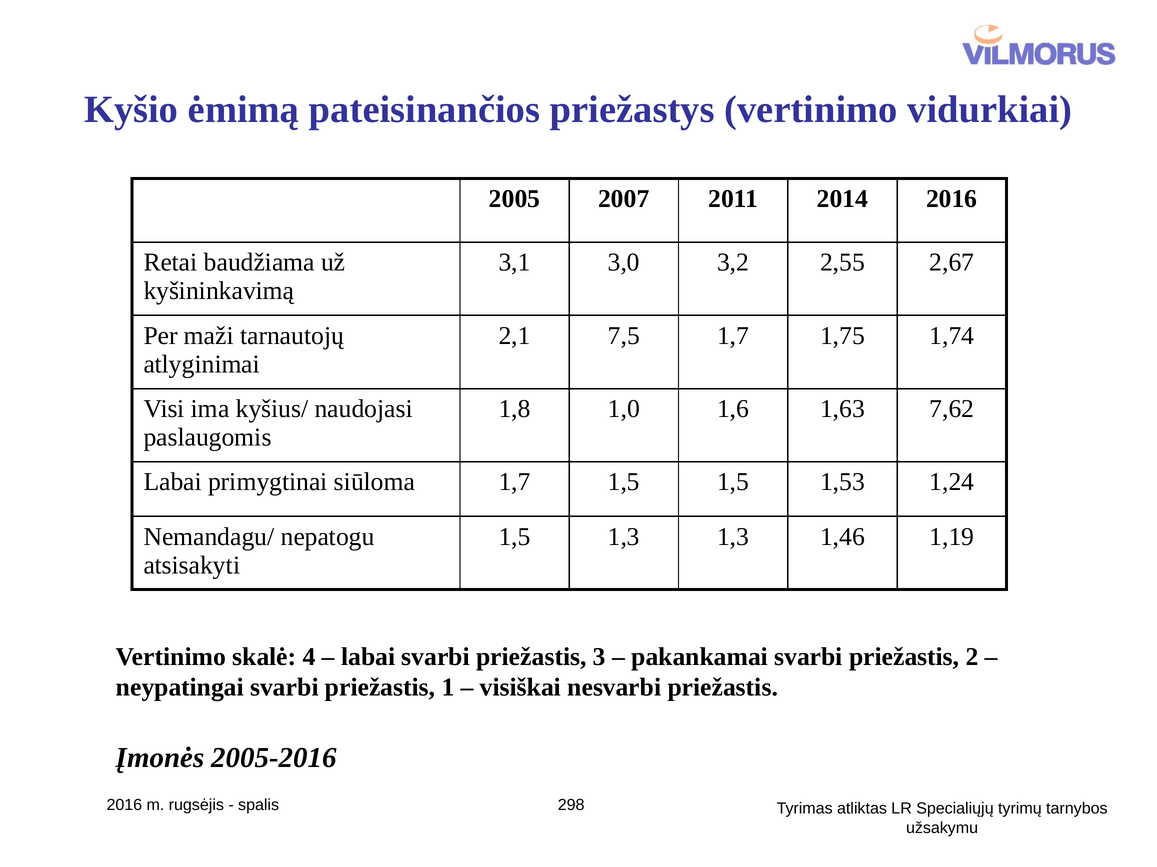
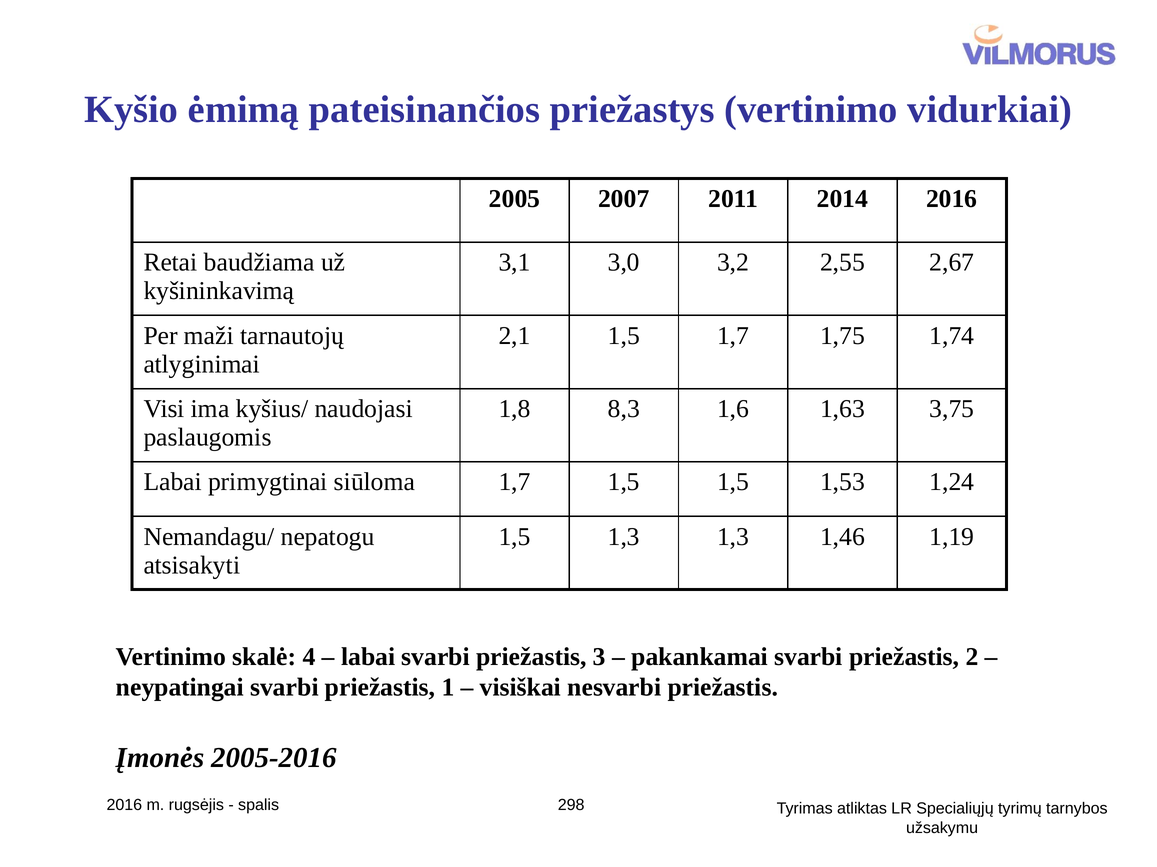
2,1 7,5: 7,5 -> 1,5
1,0: 1,0 -> 8,3
7,62: 7,62 -> 3,75
